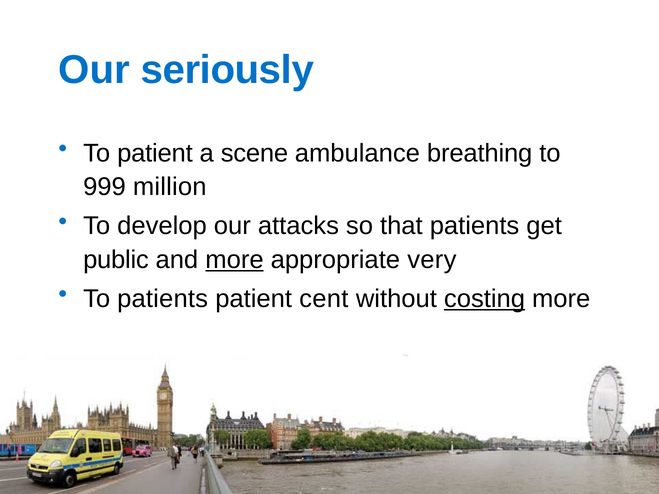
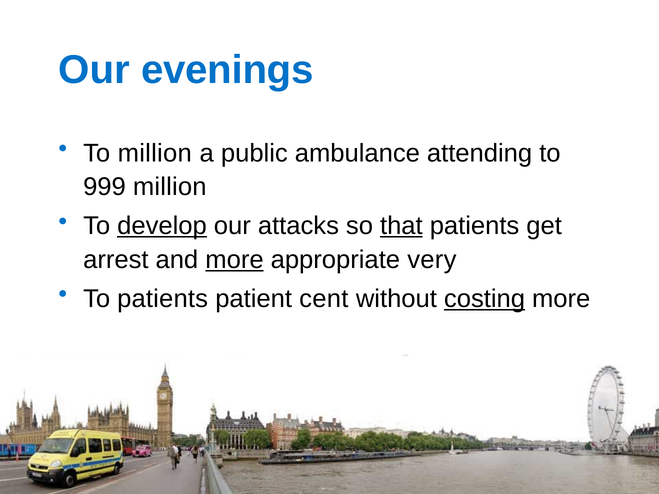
seriously: seriously -> evenings
To patient: patient -> million
scene: scene -> public
breathing: breathing -> attending
develop underline: none -> present
that underline: none -> present
public: public -> arrest
